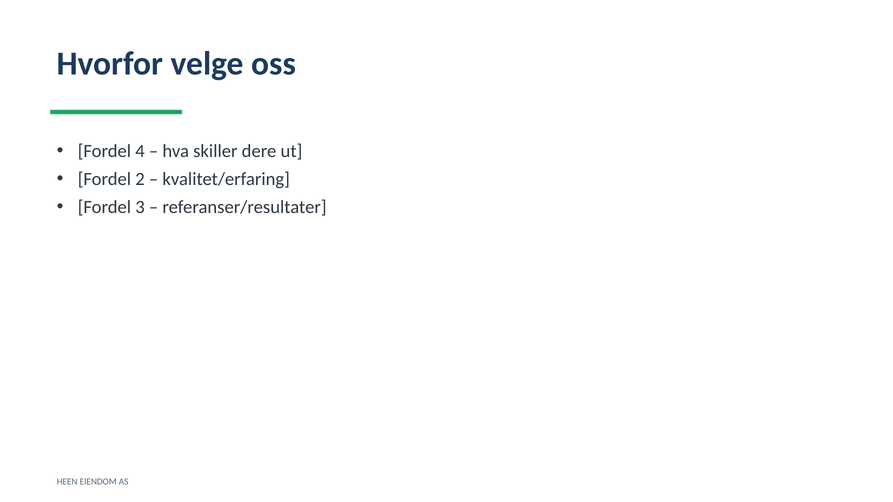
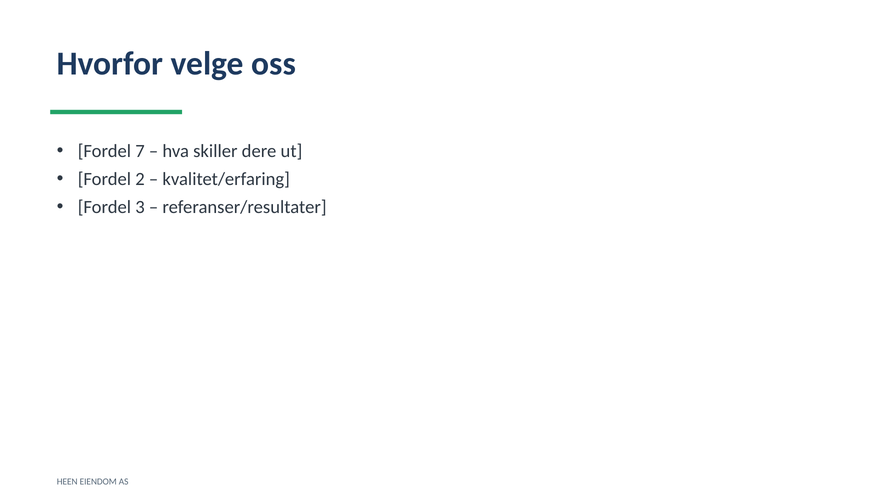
4: 4 -> 7
